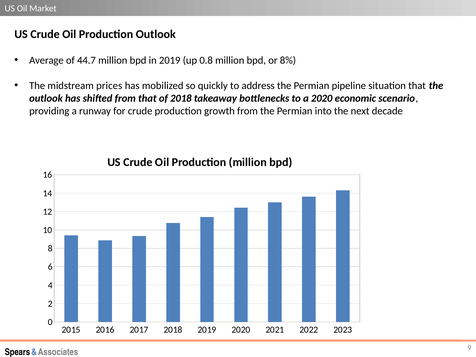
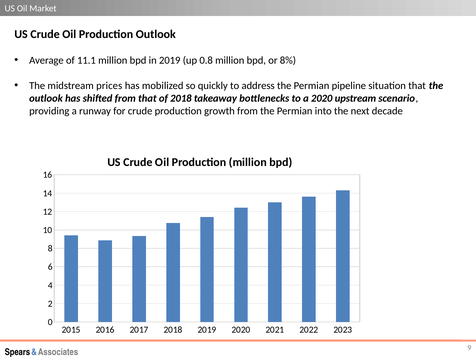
44.7: 44.7 -> 11.1
economic: economic -> upstream
